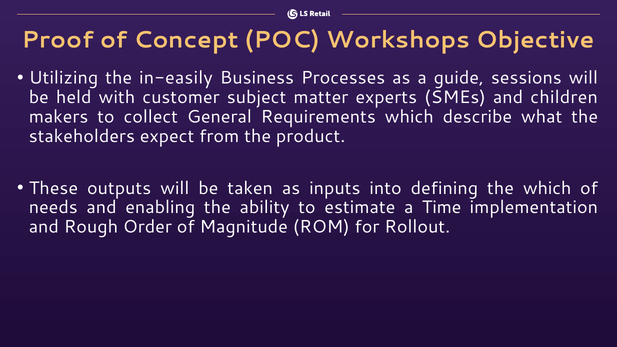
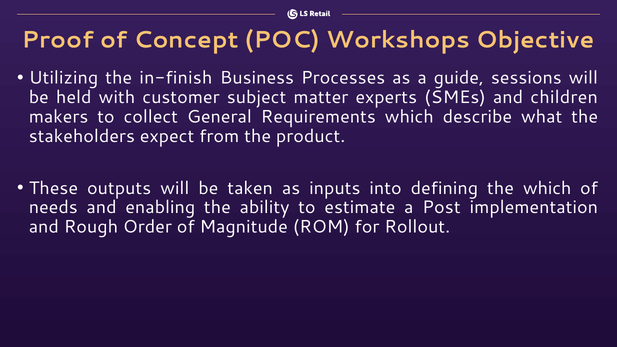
in-easily: in-easily -> in-finish
Time: Time -> Post
